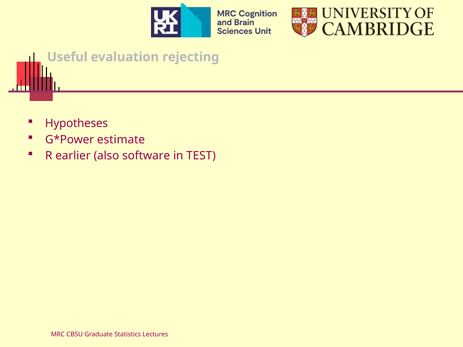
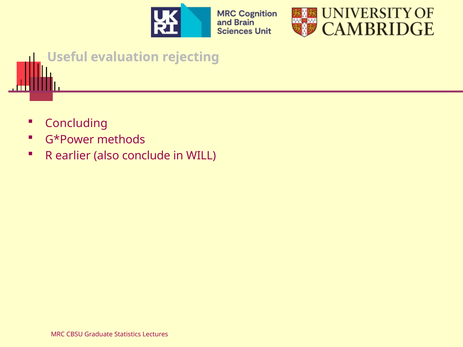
Hypotheses: Hypotheses -> Concluding
estimate: estimate -> methods
software: software -> conclude
TEST: TEST -> WILL
